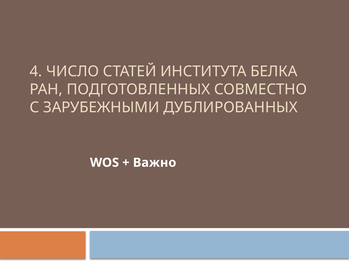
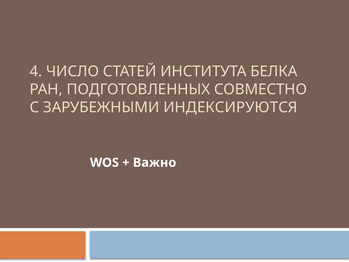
ДУБЛИРОВАННЫХ: ДУБЛИРОВАННЫХ -> ИНДЕКСИРУЮТСЯ
